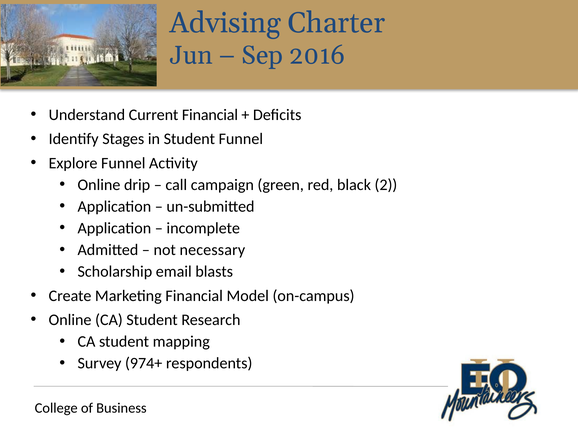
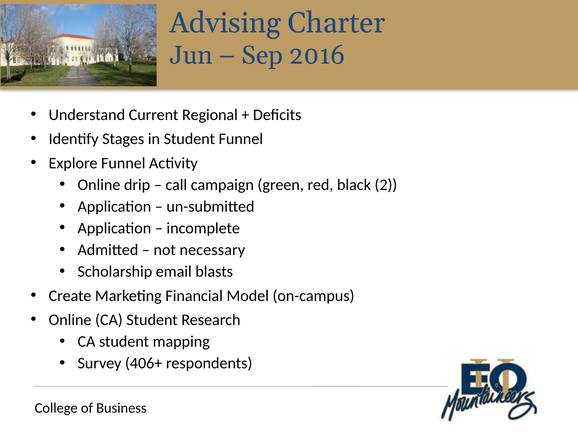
Current Financial: Financial -> Regional
974+: 974+ -> 406+
